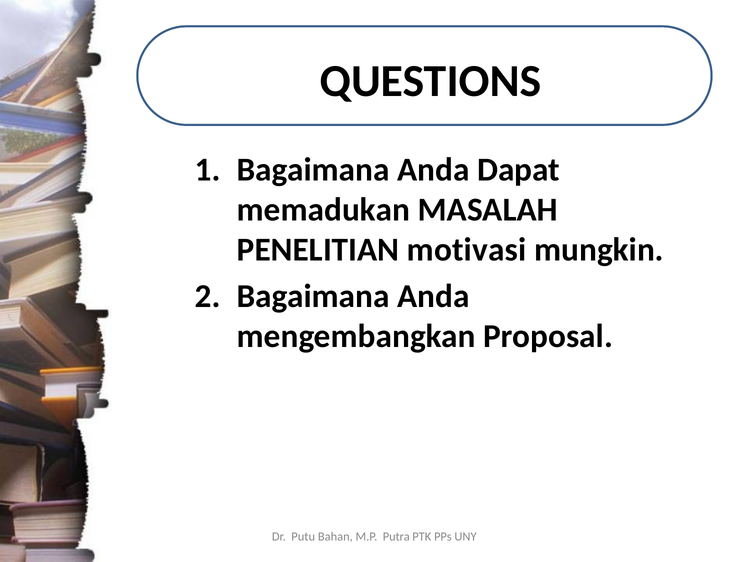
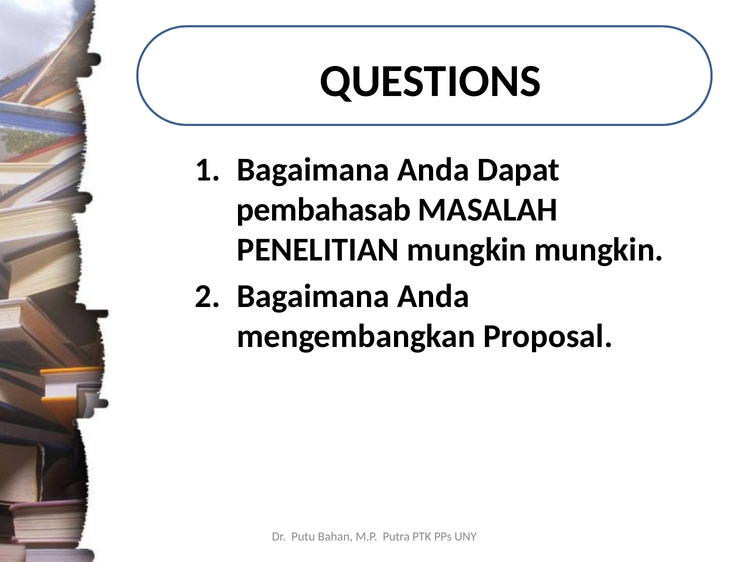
memadukan: memadukan -> pembahasab
PENELITIAN motivasi: motivasi -> mungkin
